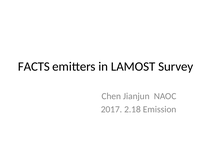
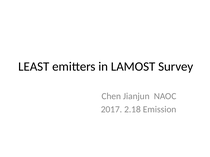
FACTS: FACTS -> LEAST
